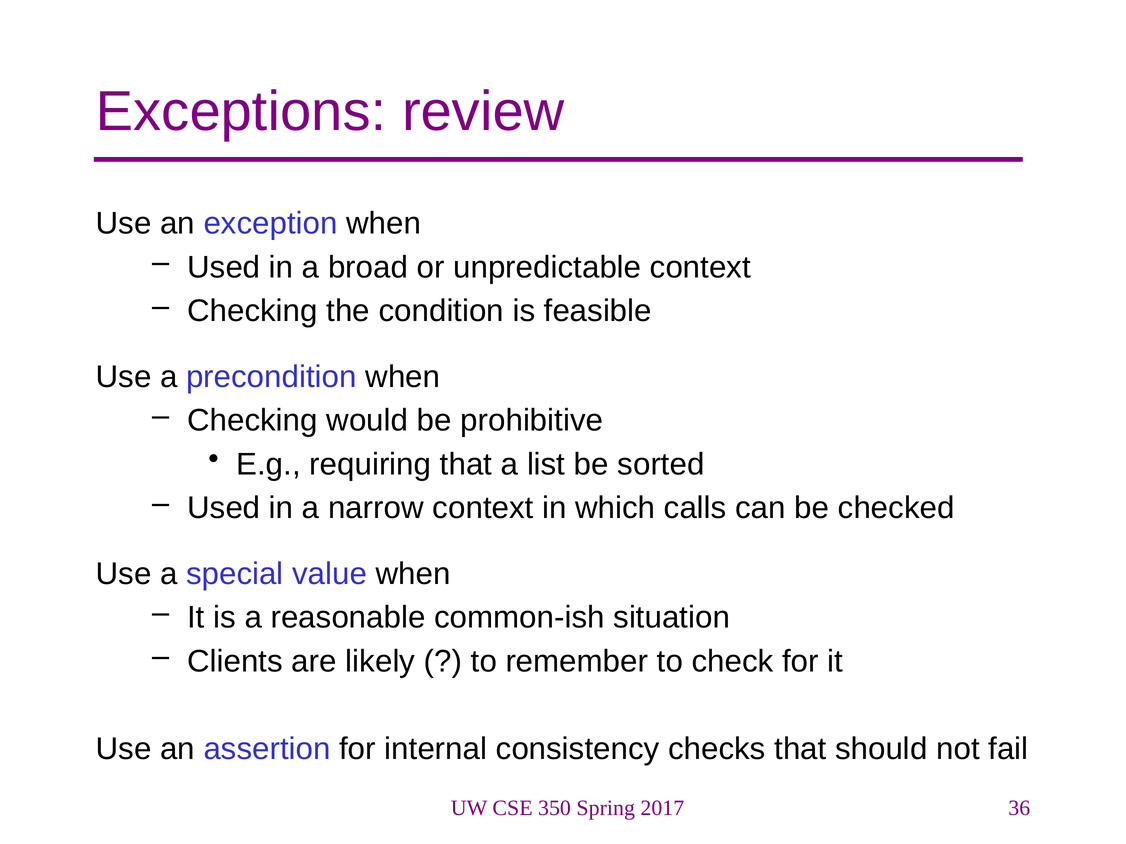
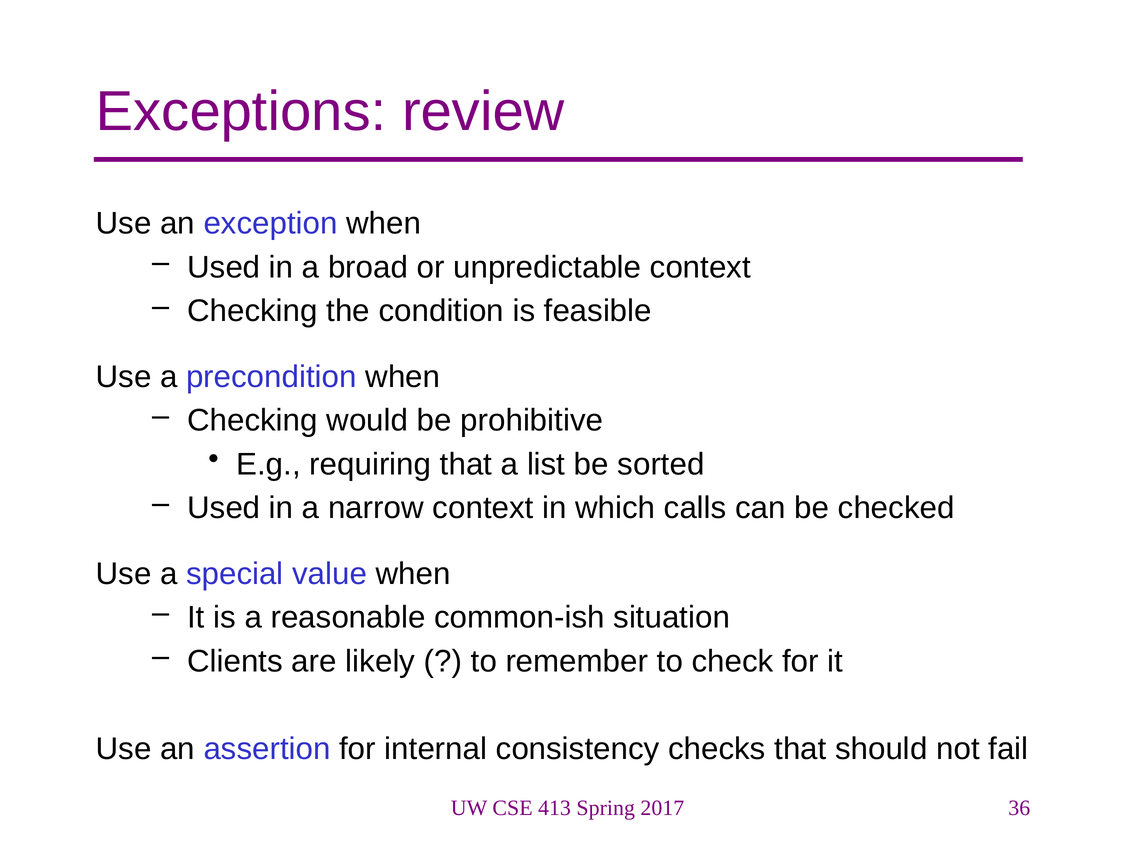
350: 350 -> 413
